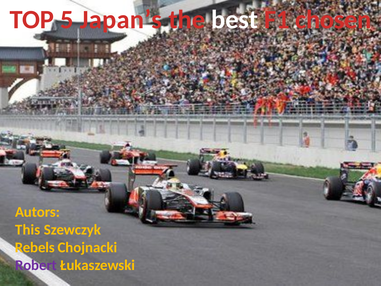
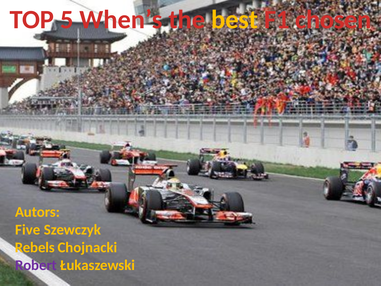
Japan’s: Japan’s -> When’s
best colour: white -> yellow
This: This -> Five
